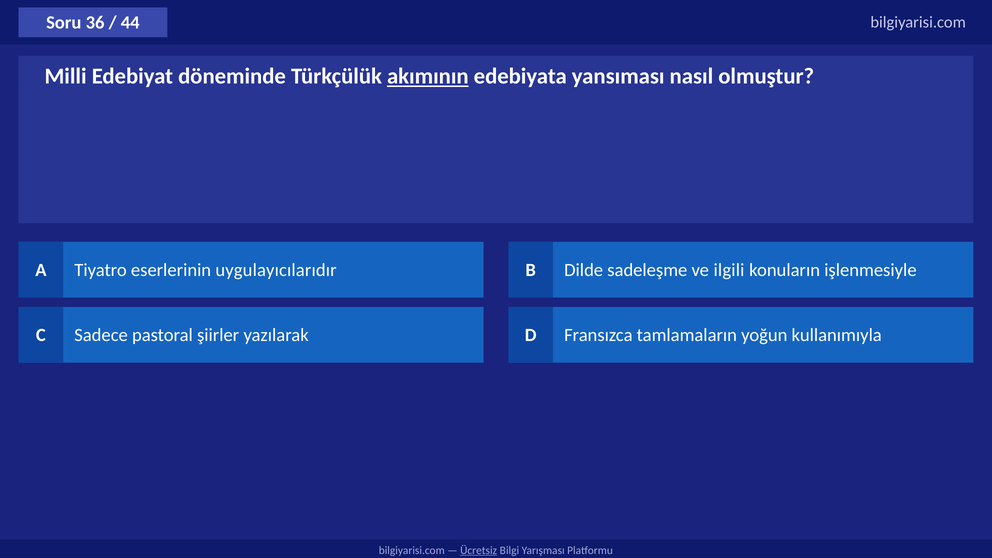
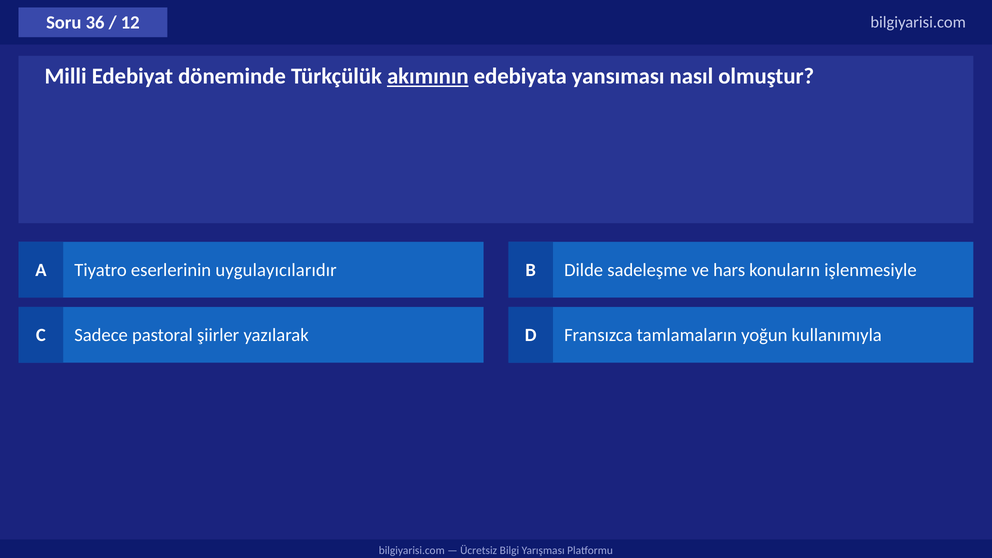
44: 44 -> 12
ilgili: ilgili -> hars
Ücretsiz underline: present -> none
